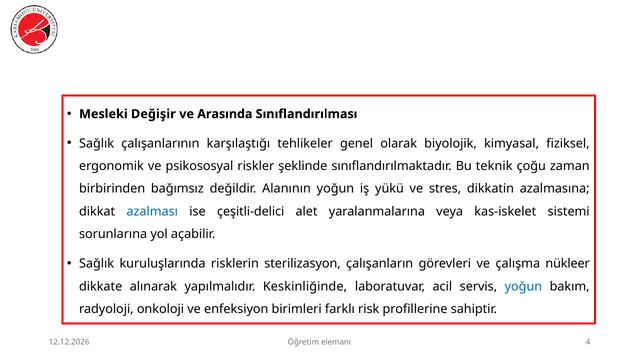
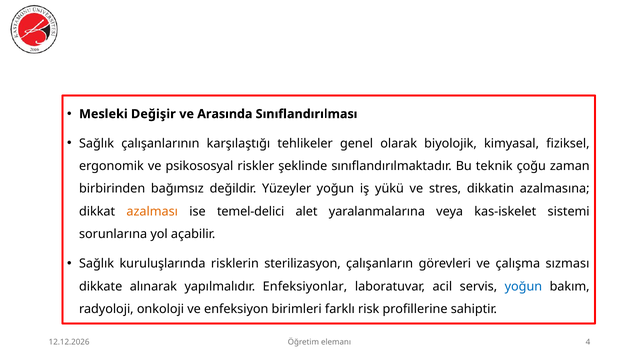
Alanının: Alanının -> Yüzeyler
azalması colour: blue -> orange
çeşitli-delici: çeşitli-delici -> temel-delici
nükleer: nükleer -> sızması
Keskinliğinde: Keskinliğinde -> Enfeksiyonlar
